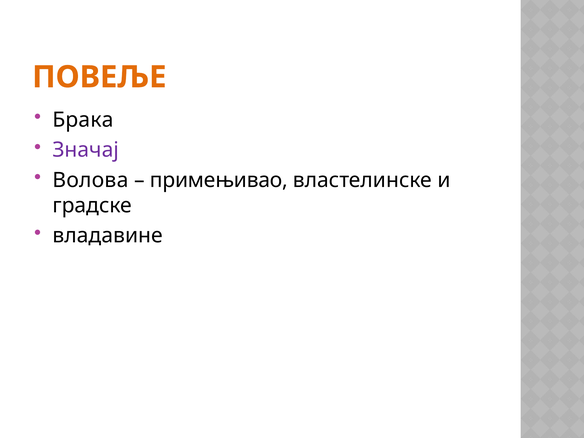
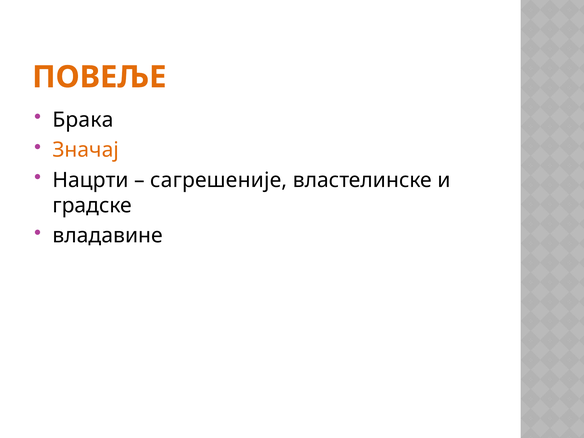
Значај colour: purple -> orange
Волова: Волова -> Нацрти
примењивао: примењивао -> сагрешеније
